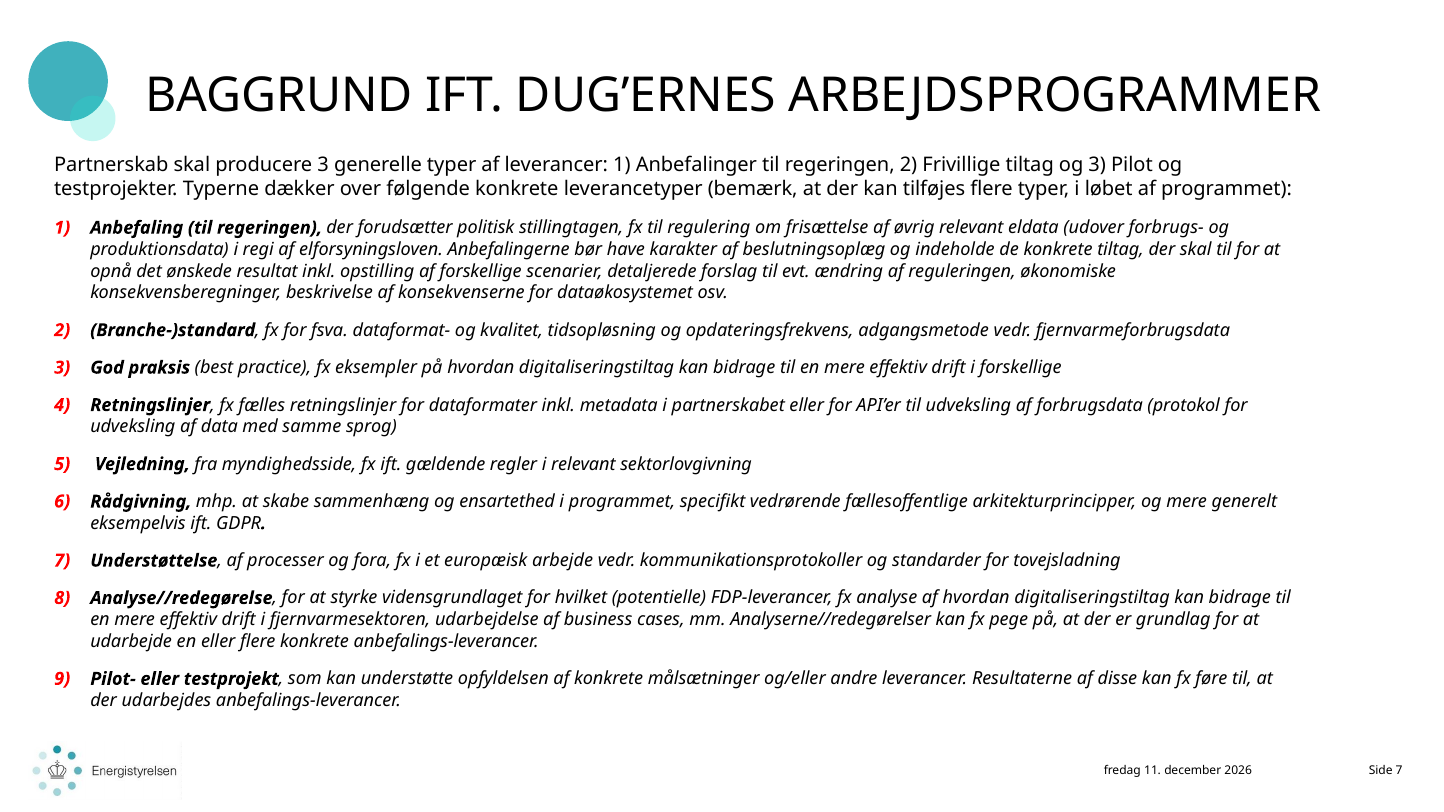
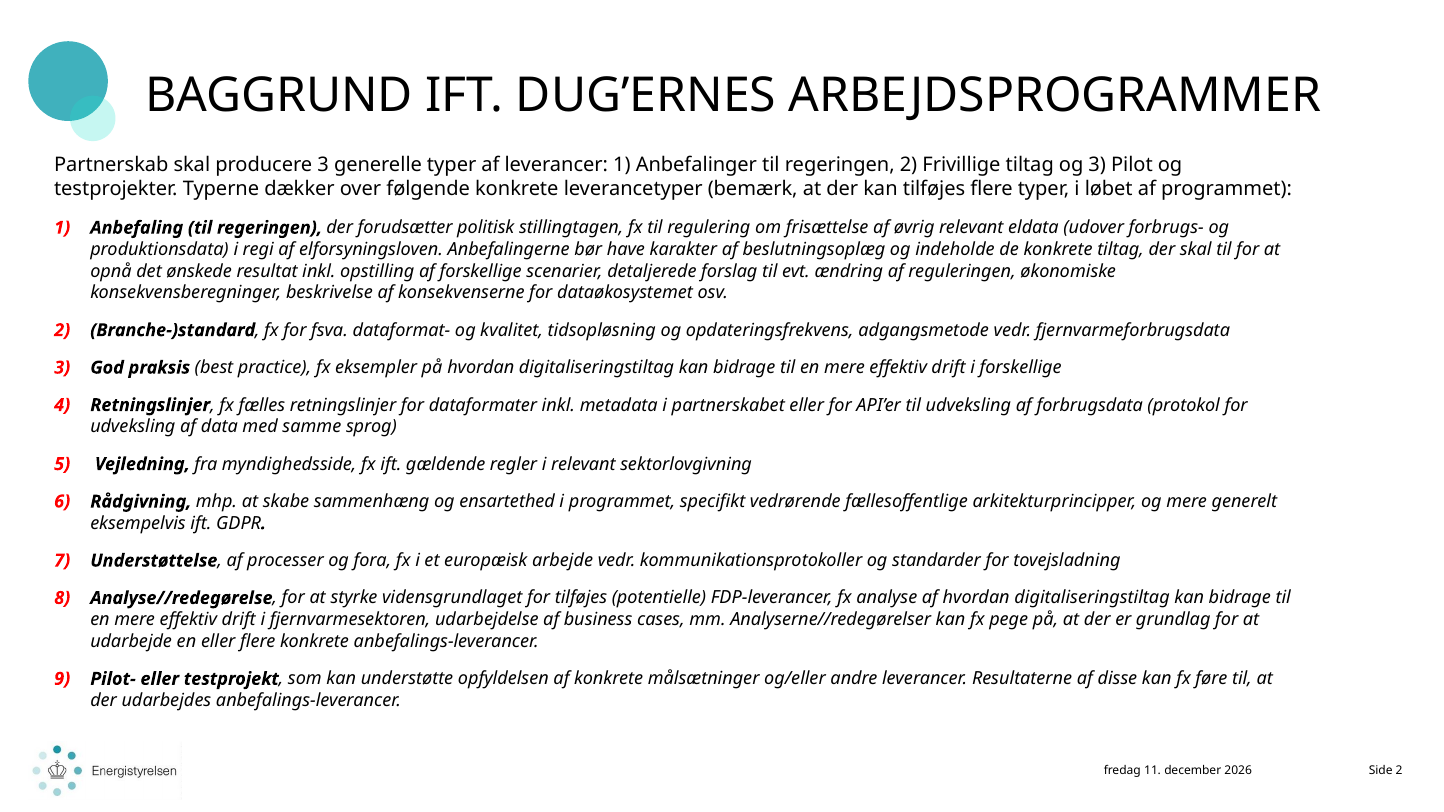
for hvilket: hvilket -> tilføjes
Side 7: 7 -> 2
